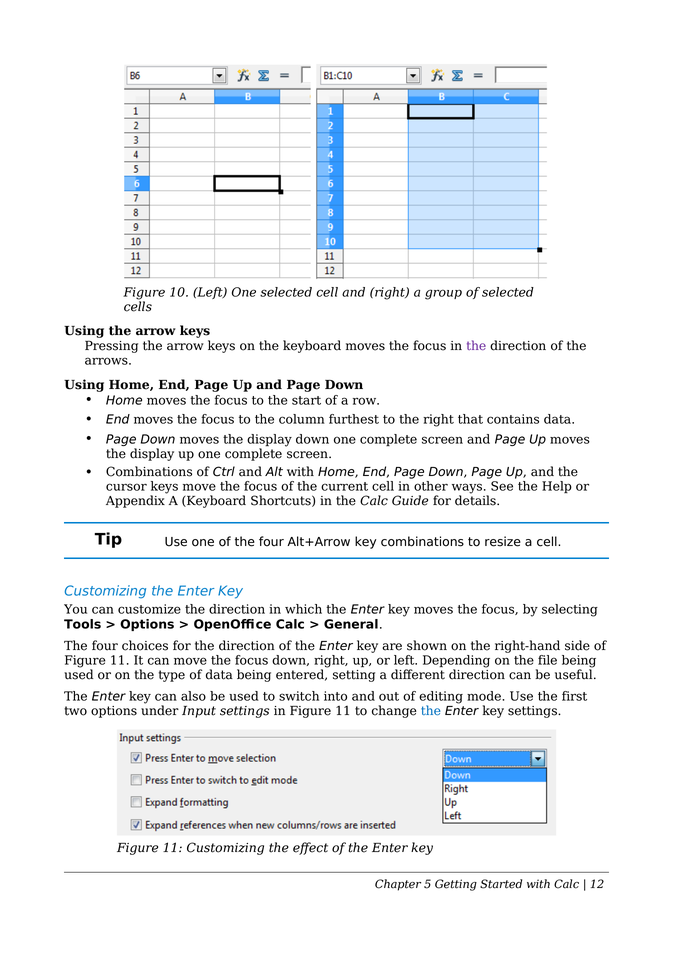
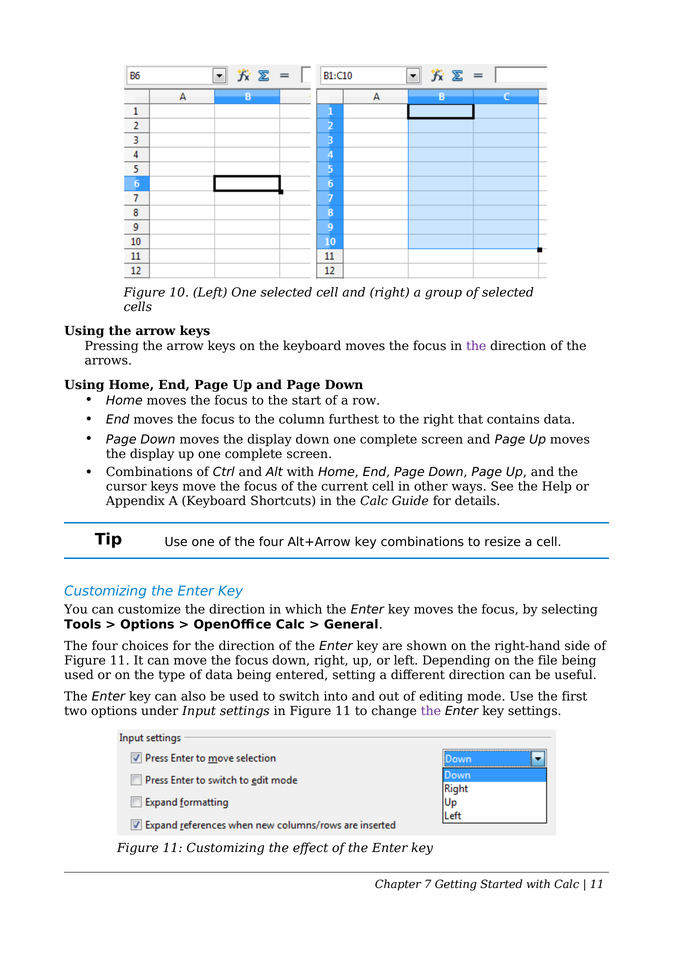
the at (431, 711) colour: blue -> purple
5: 5 -> 7
12 at (597, 884): 12 -> 11
